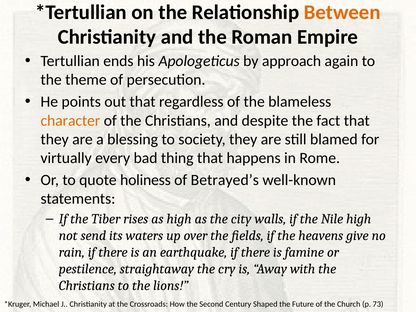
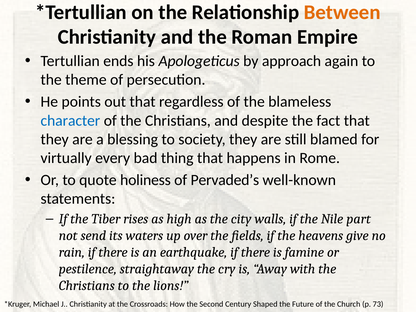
character colour: orange -> blue
Betrayed’s: Betrayed’s -> Pervaded’s
Nile high: high -> part
